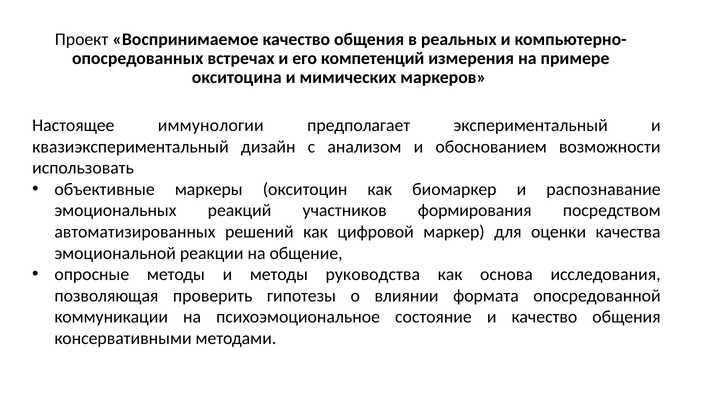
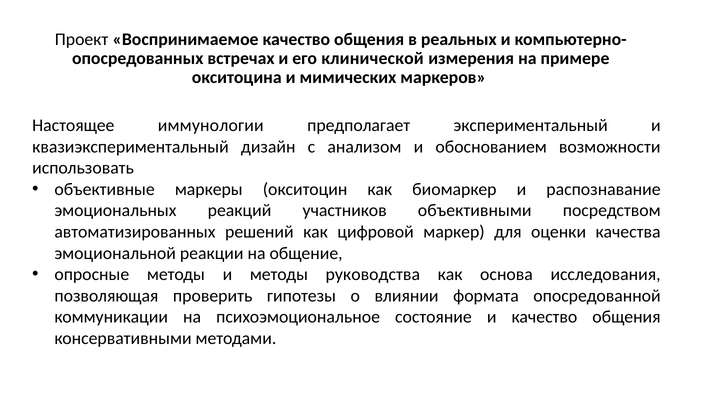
компетенций: компетенций -> клинической
формирования: формирования -> объективными
